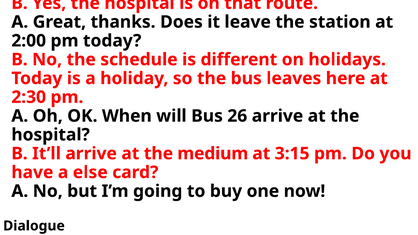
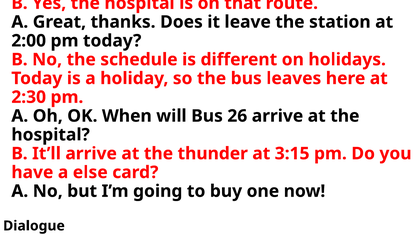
medium: medium -> thunder
